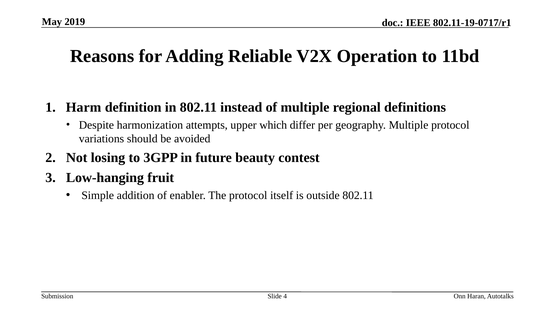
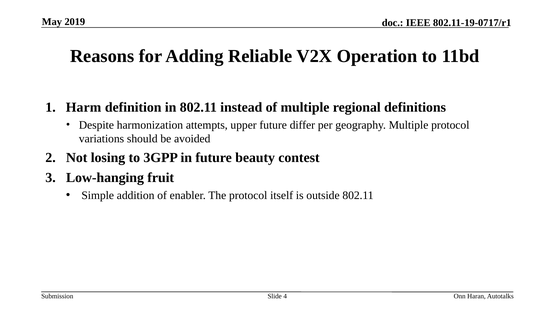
upper which: which -> future
